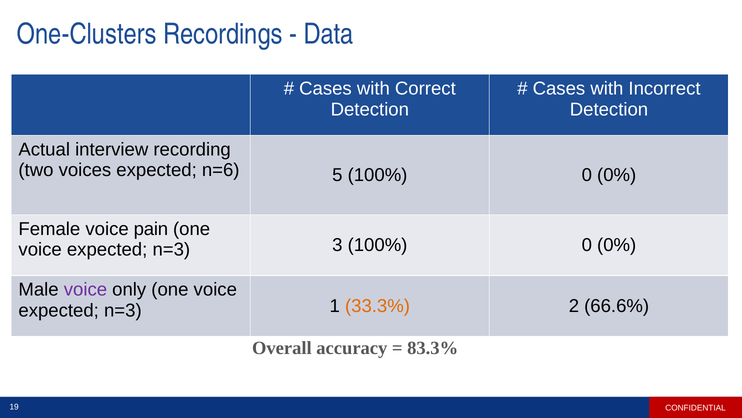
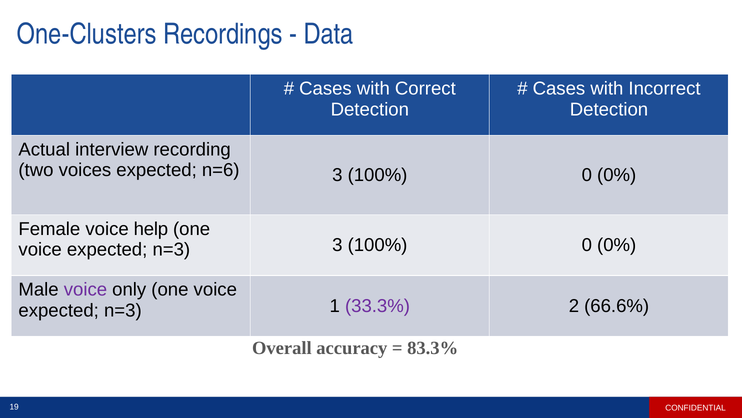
n=6 5: 5 -> 3
pain: pain -> help
33.3% colour: orange -> purple
